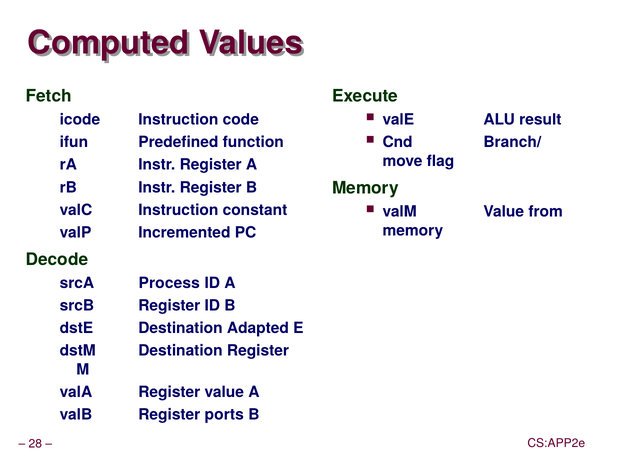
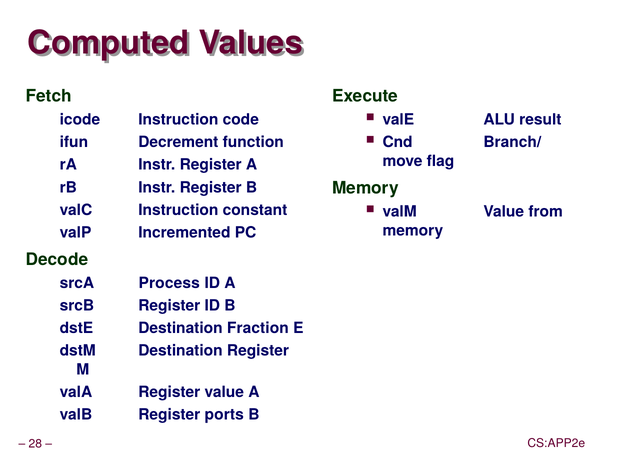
Predefined: Predefined -> Decrement
Adapted: Adapted -> Fraction
